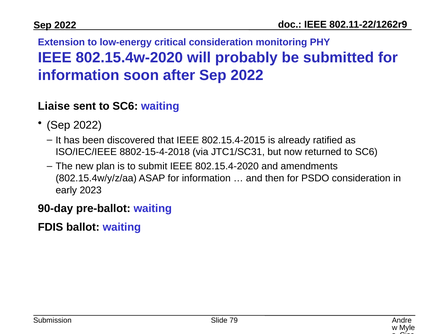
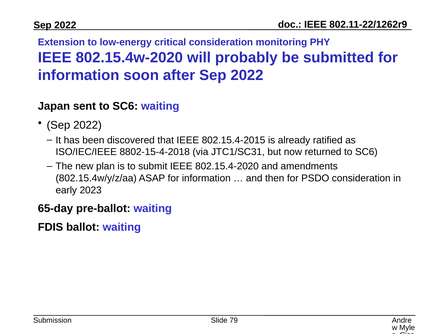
Liaise: Liaise -> Japan
90-day: 90-day -> 65-day
